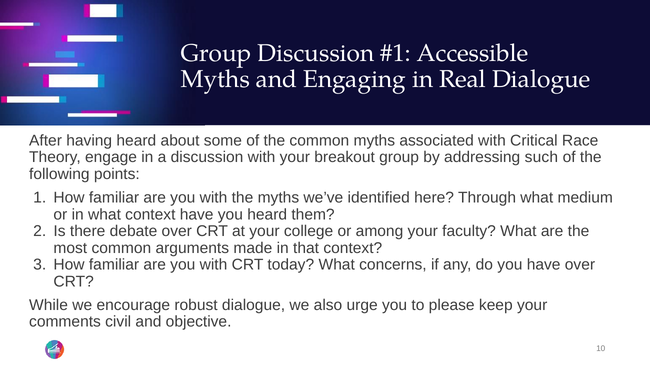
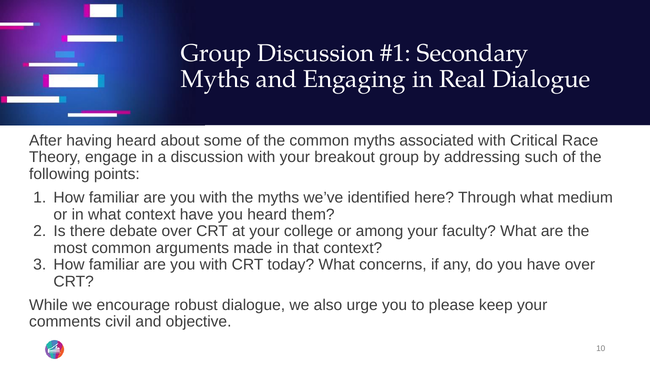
Accessible: Accessible -> Secondary
